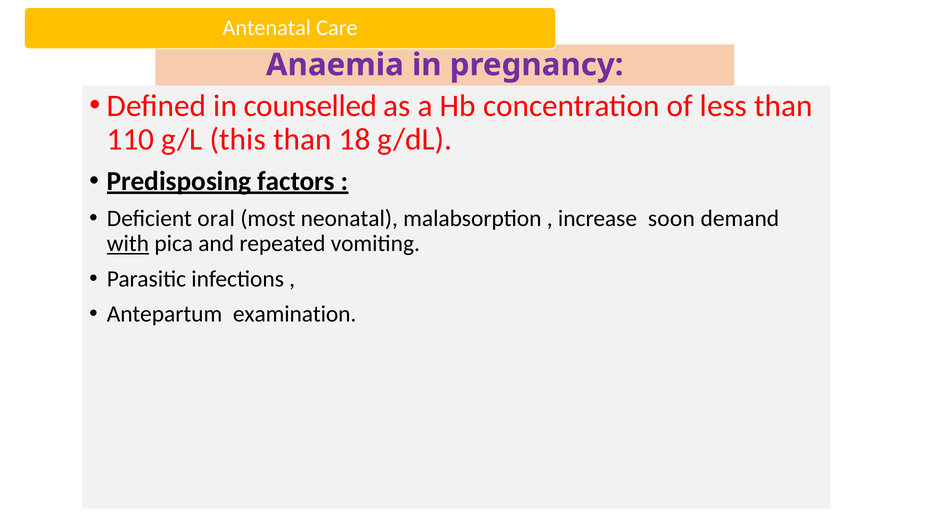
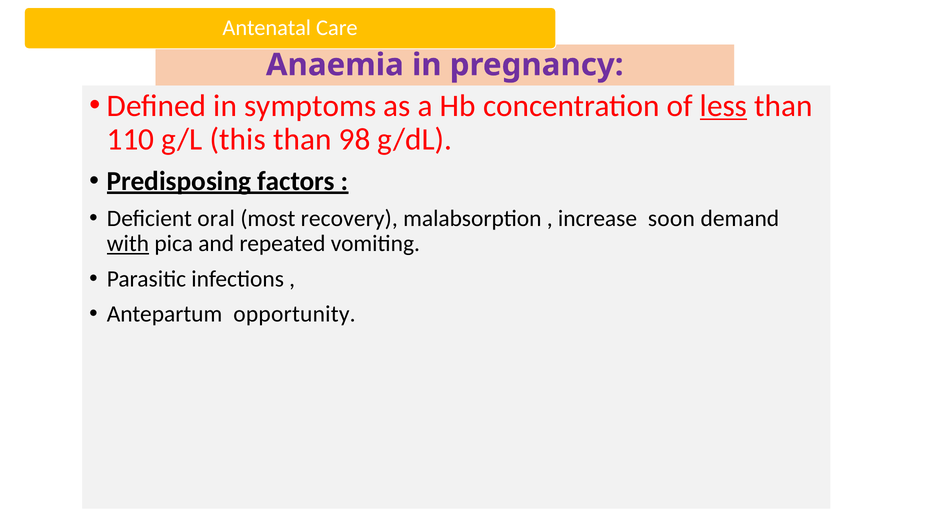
counselled: counselled -> symptoms
less underline: none -> present
18: 18 -> 98
neonatal: neonatal -> recovery
examination: examination -> opportunity
